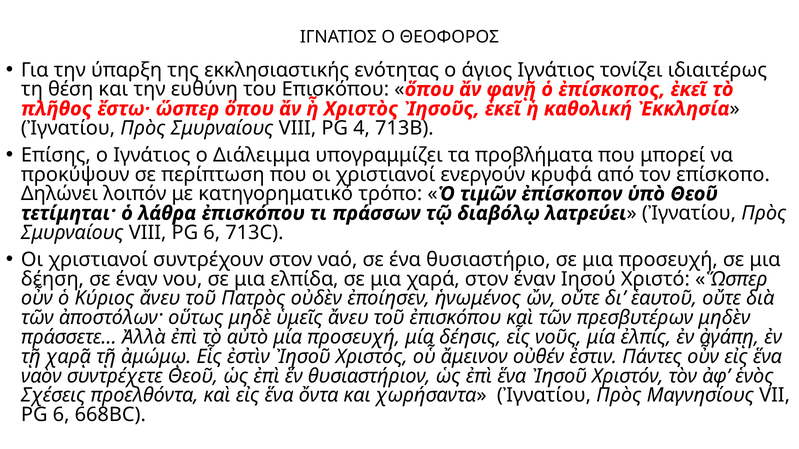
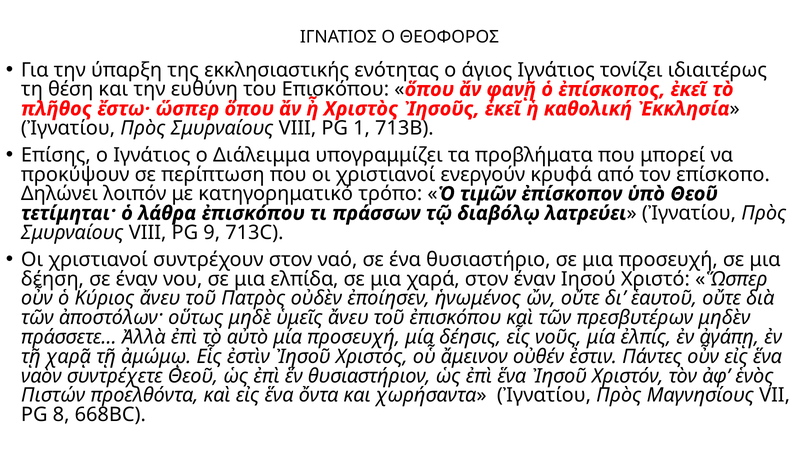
4: 4 -> 1
VIII PG 6: 6 -> 9
Σχέσεις: Σχέσεις -> Πιστών
6 at (61, 415): 6 -> 8
